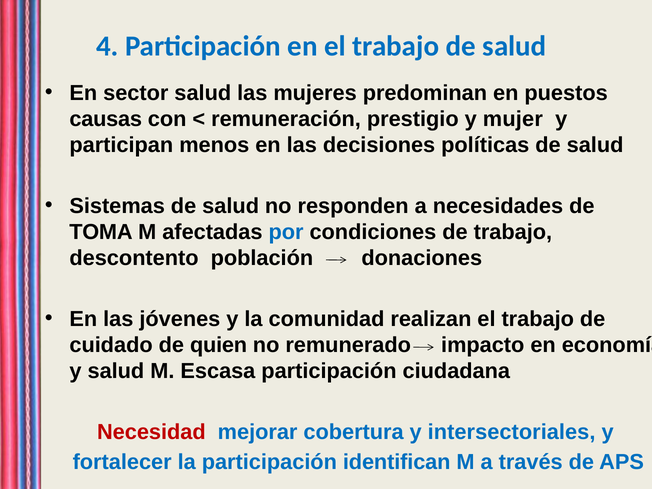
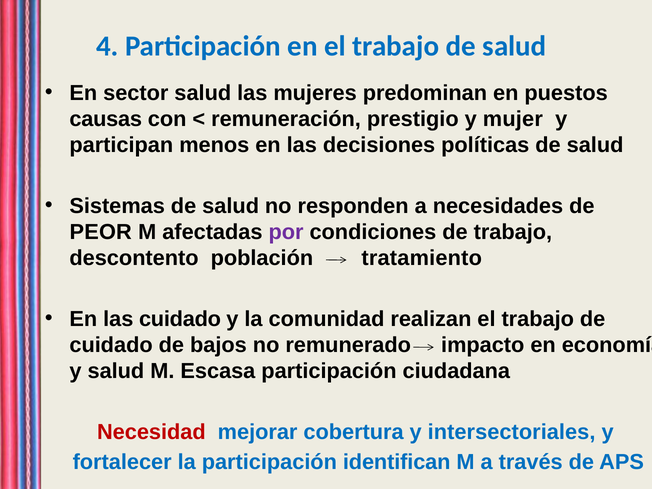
TOMA: TOMA -> PEOR
por colour: blue -> purple
donaciones: donaciones -> tratamiento
las jóvenes: jóvenes -> cuidado
quien: quien -> bajos
